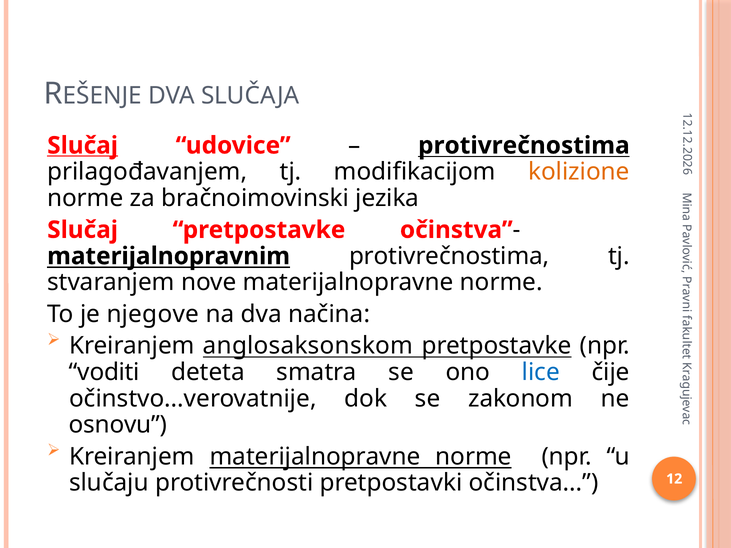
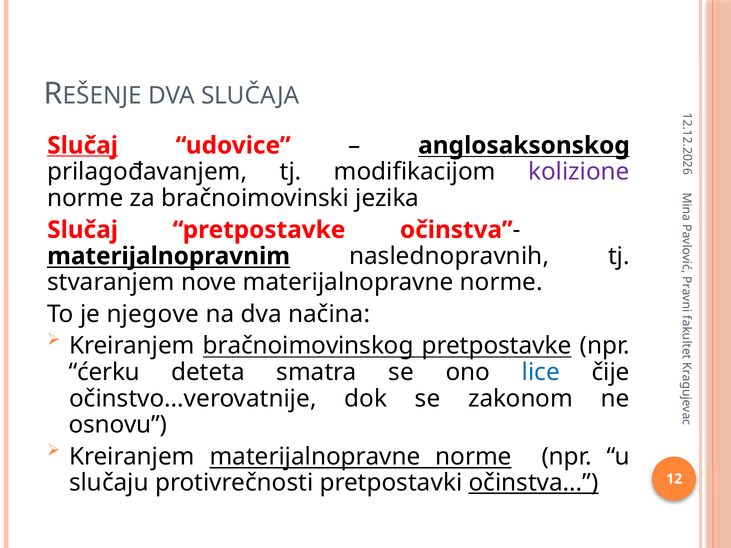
protivrečnostima at (524, 146): protivrečnostima -> anglosaksonskog
kolizione colour: orange -> purple
materijalnopravnim protivrečnostima: protivrečnostima -> naslednopravnih
anglosaksonskom: anglosaksonskom -> bračnoimovinskog
voditi: voditi -> ćerku
očinstva at (534, 483) underline: none -> present
